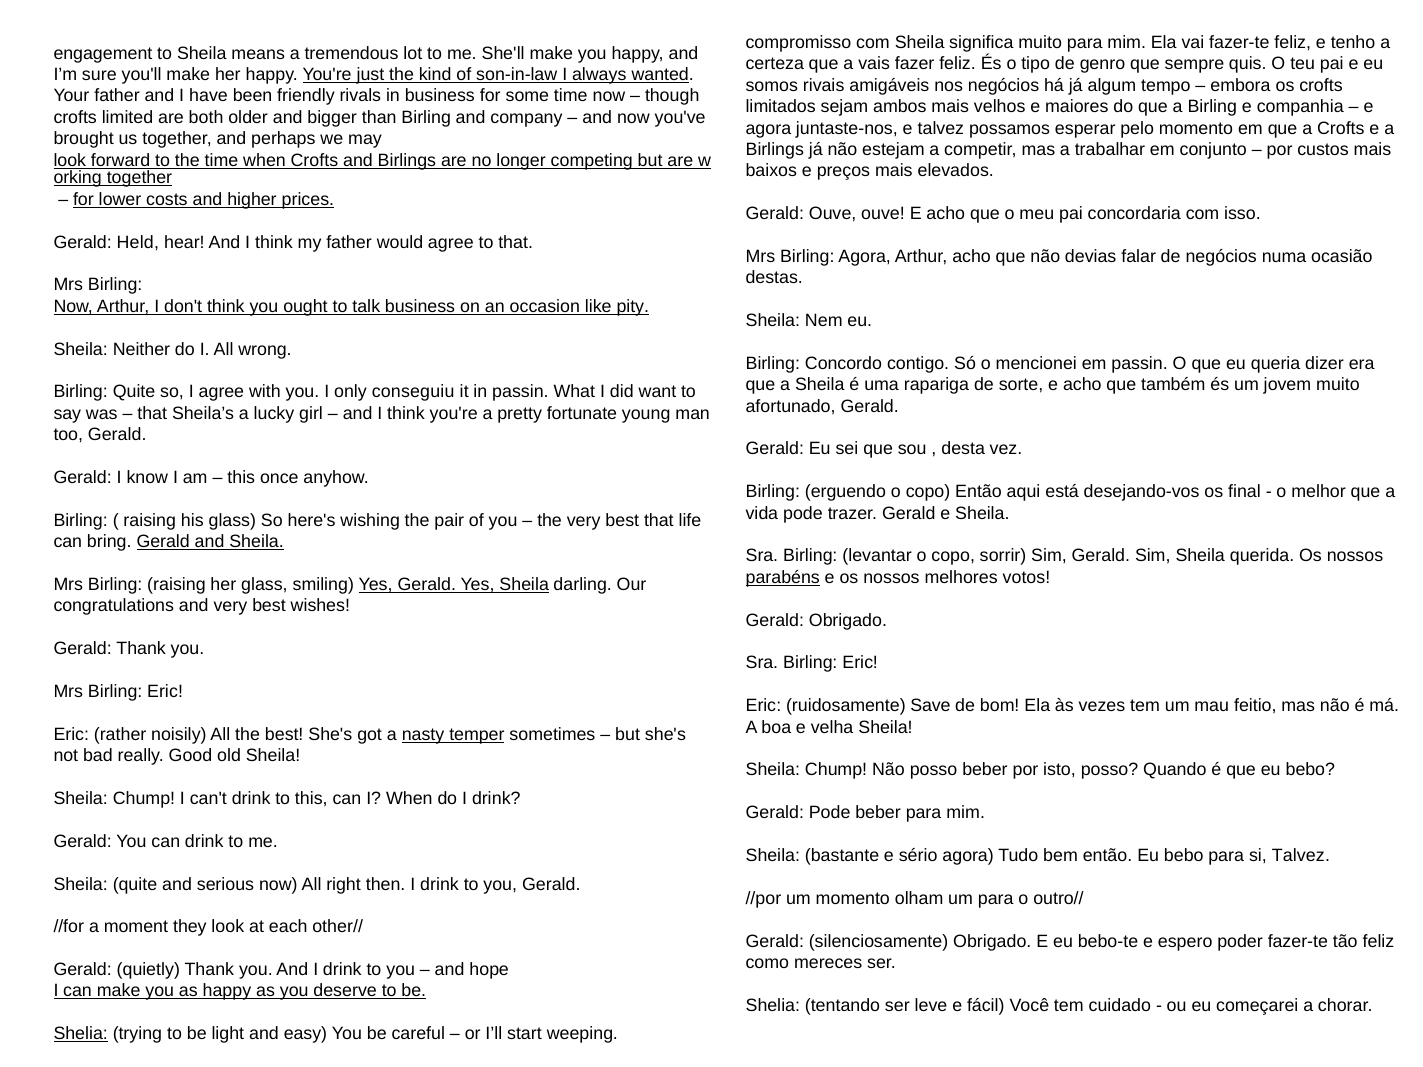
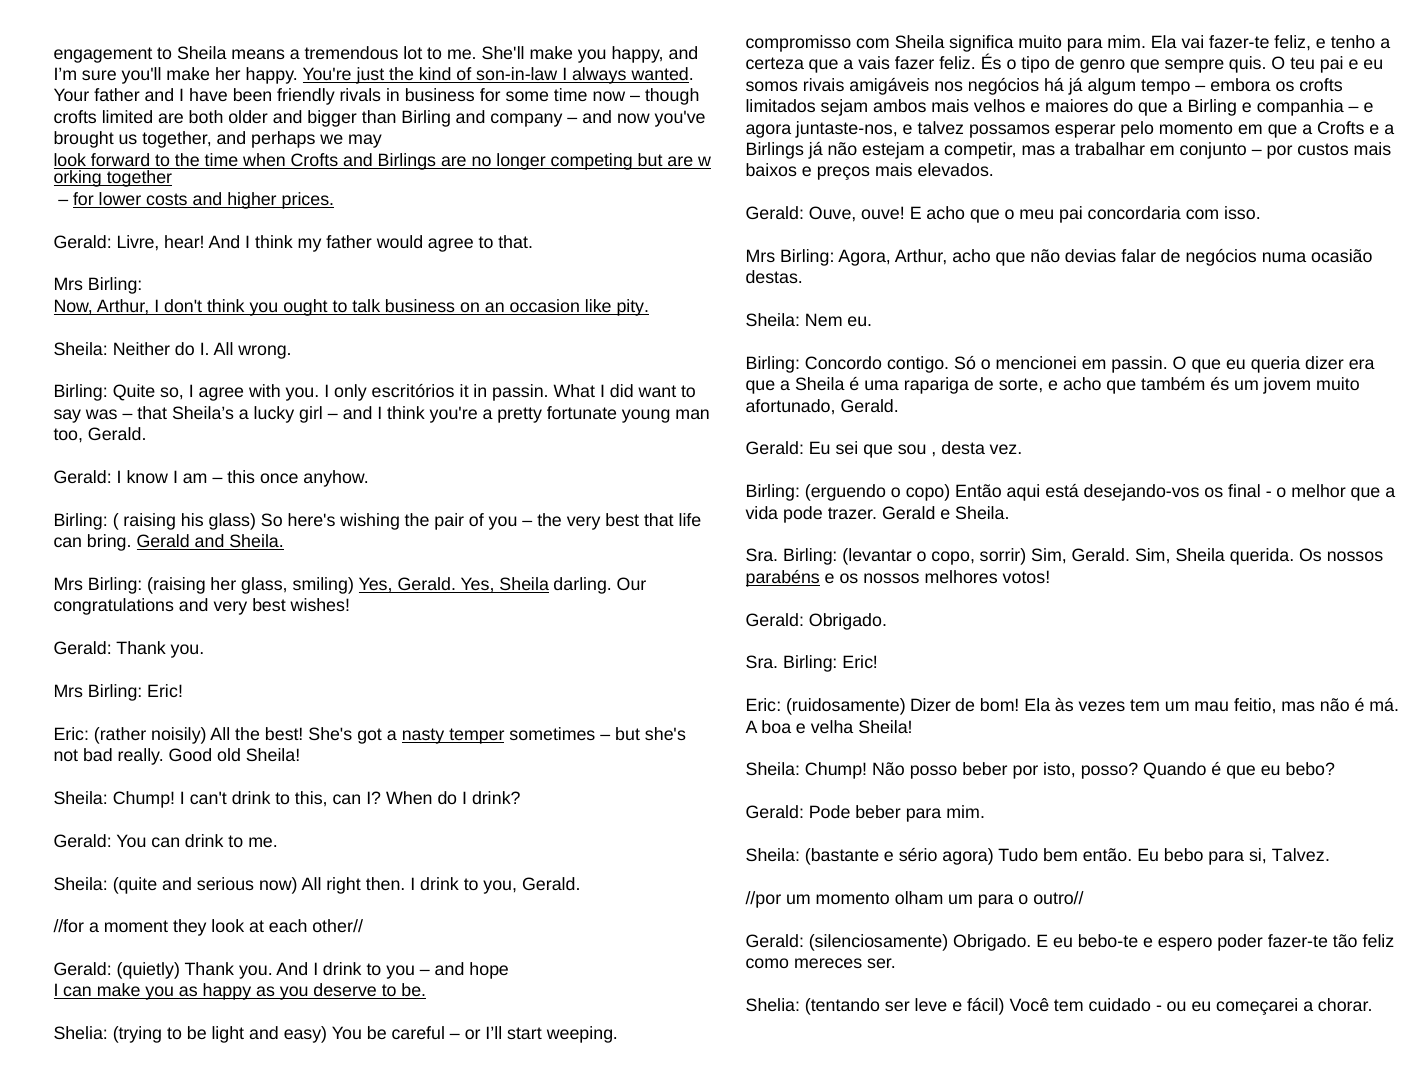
Held: Held -> Livre
conseguiu: conseguiu -> escritórios
ruidosamente Save: Save -> Dizer
Shelia at (81, 1034) underline: present -> none
